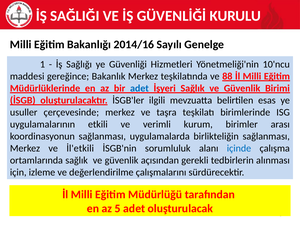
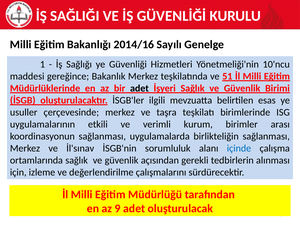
88: 88 -> 51
adet at (139, 88) colour: blue -> black
İl'etkili: İl'etkili -> İl'sınav
az 5: 5 -> 9
